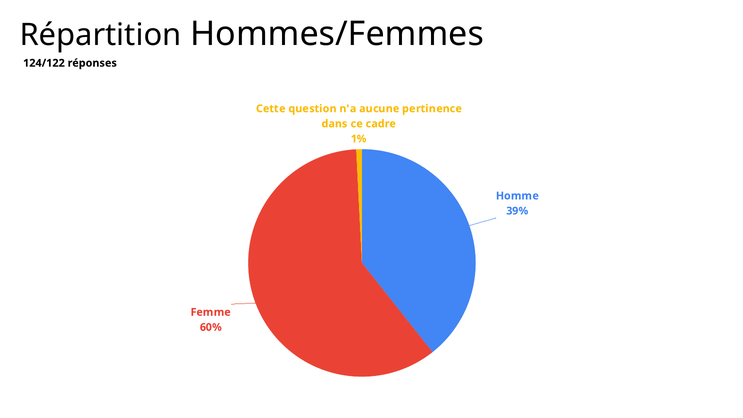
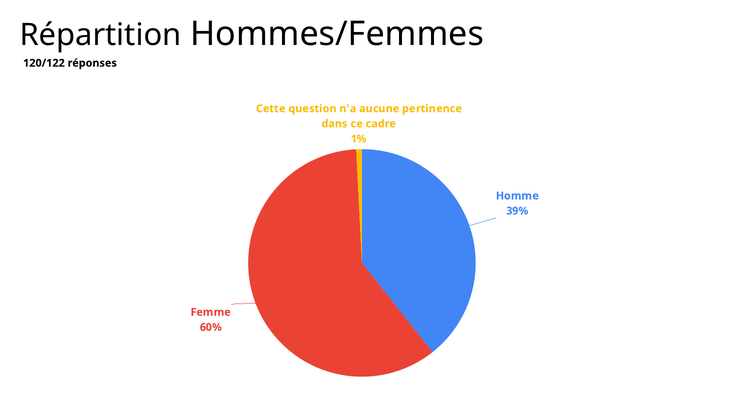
124/122: 124/122 -> 120/122
